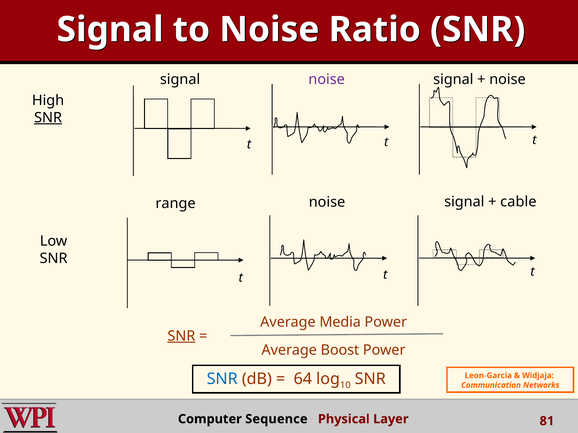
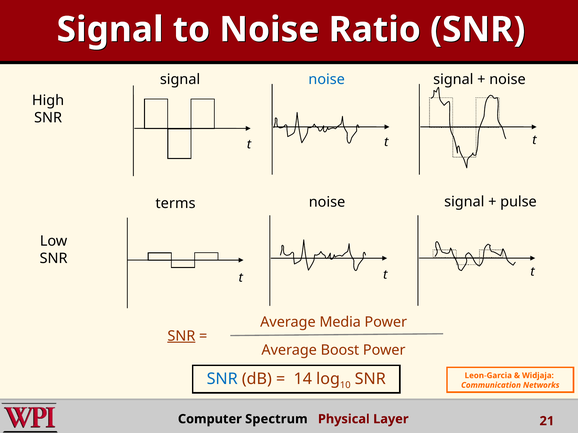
noise at (327, 80) colour: purple -> blue
SNR at (48, 118) underline: present -> none
range: range -> terms
cable: cable -> pulse
64: 64 -> 14
Sequence: Sequence -> Spectrum
81: 81 -> 21
